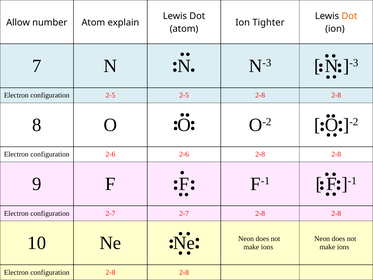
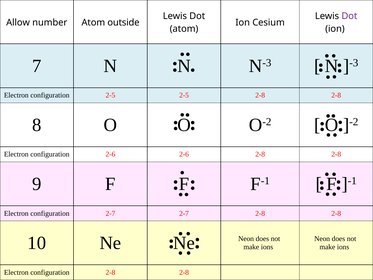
Dot at (349, 16) colour: orange -> purple
explain: explain -> outside
Tighter: Tighter -> Cesium
